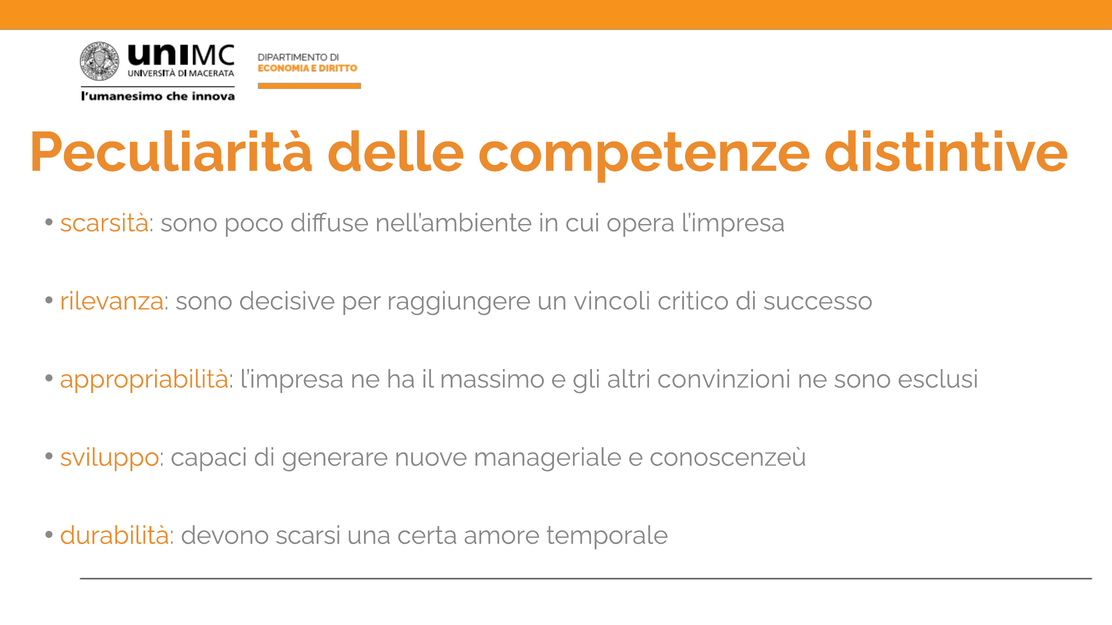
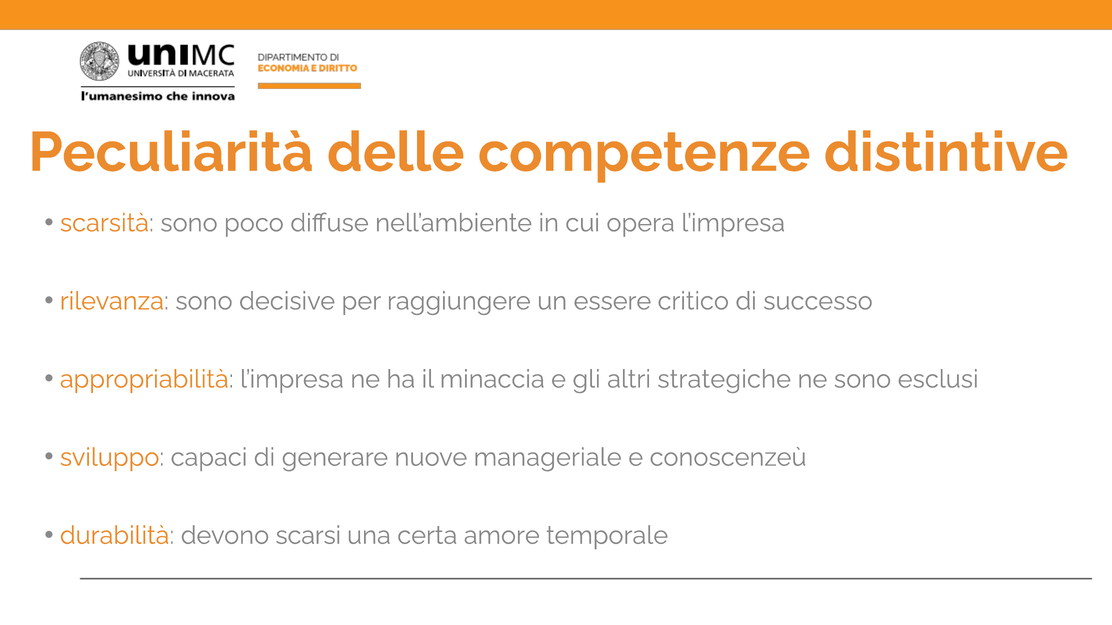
vincoli: vincoli -> essere
massimo: massimo -> minaccia
convinzioni: convinzioni -> strategiche
